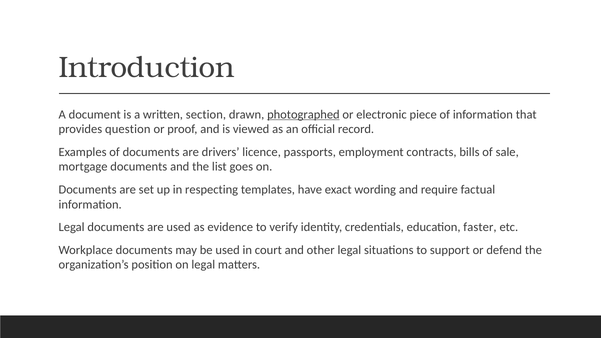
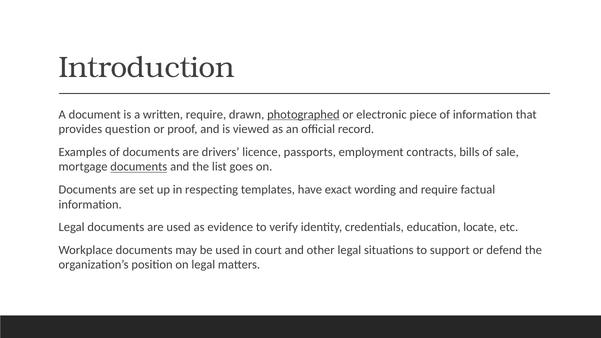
written section: section -> require
documents at (139, 167) underline: none -> present
faster: faster -> locate
